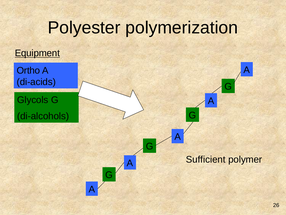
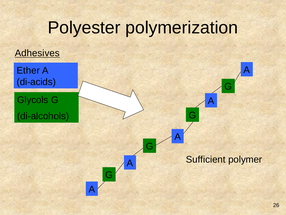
Equipment: Equipment -> Adhesives
Ortho: Ortho -> Ether
